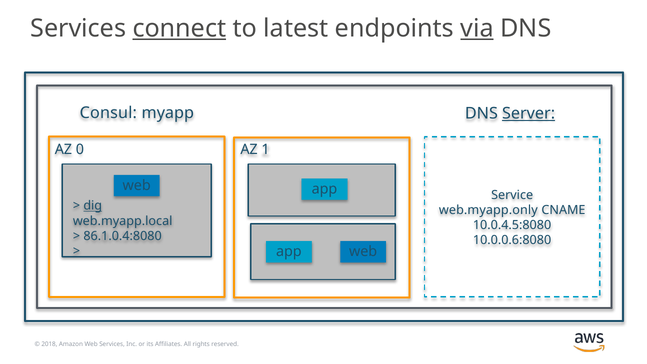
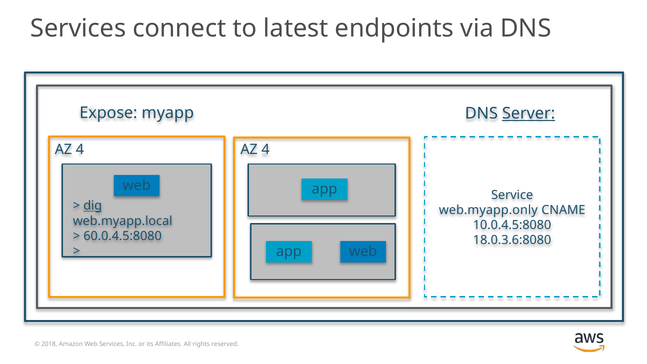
connect underline: present -> none
via underline: present -> none
Consul: Consul -> Expose
0 at (80, 150): 0 -> 4
1 at (266, 150): 1 -> 4
86.1.0.4:8080: 86.1.0.4:8080 -> 60.0.4.5:8080
10.0.0.6:8080: 10.0.0.6:8080 -> 18.0.3.6:8080
